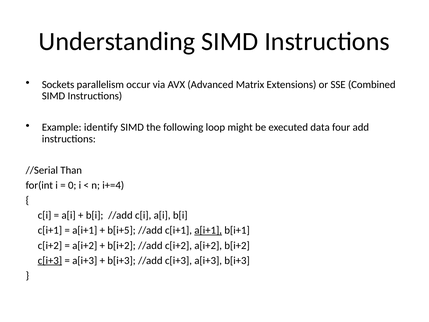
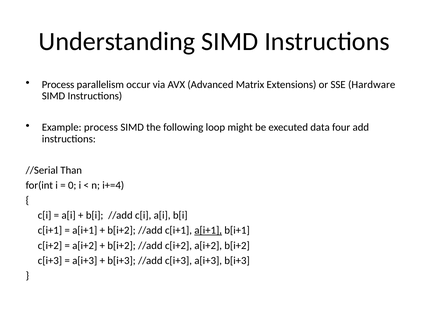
Sockets at (58, 84): Sockets -> Process
Combined: Combined -> Hardware
Example identify: identify -> process
b[i+5 at (122, 230): b[i+5 -> b[i+2
c[i+3 at (50, 260) underline: present -> none
